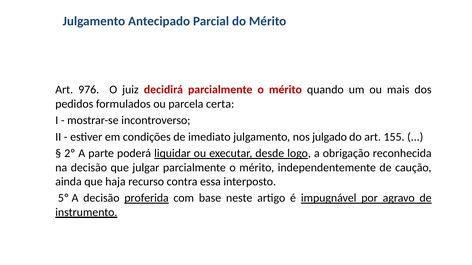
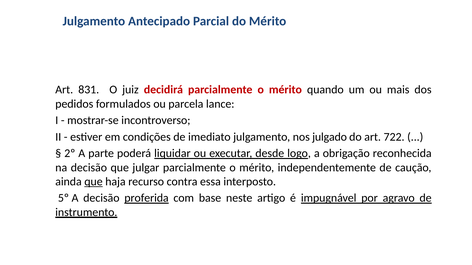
976: 976 -> 831
certa: certa -> lance
155: 155 -> 722
que at (93, 182) underline: none -> present
